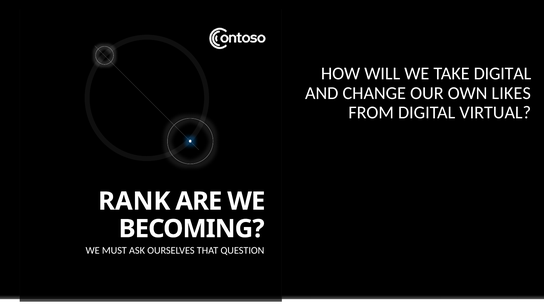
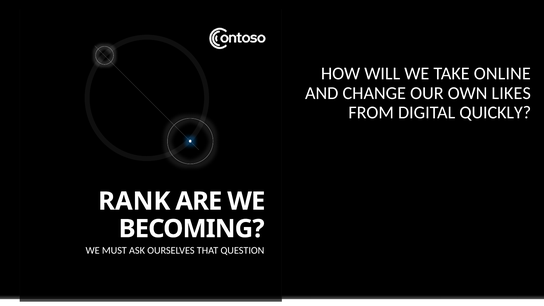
TAKE DIGITAL: DIGITAL -> ONLINE
VIRTUAL: VIRTUAL -> QUICKLY
